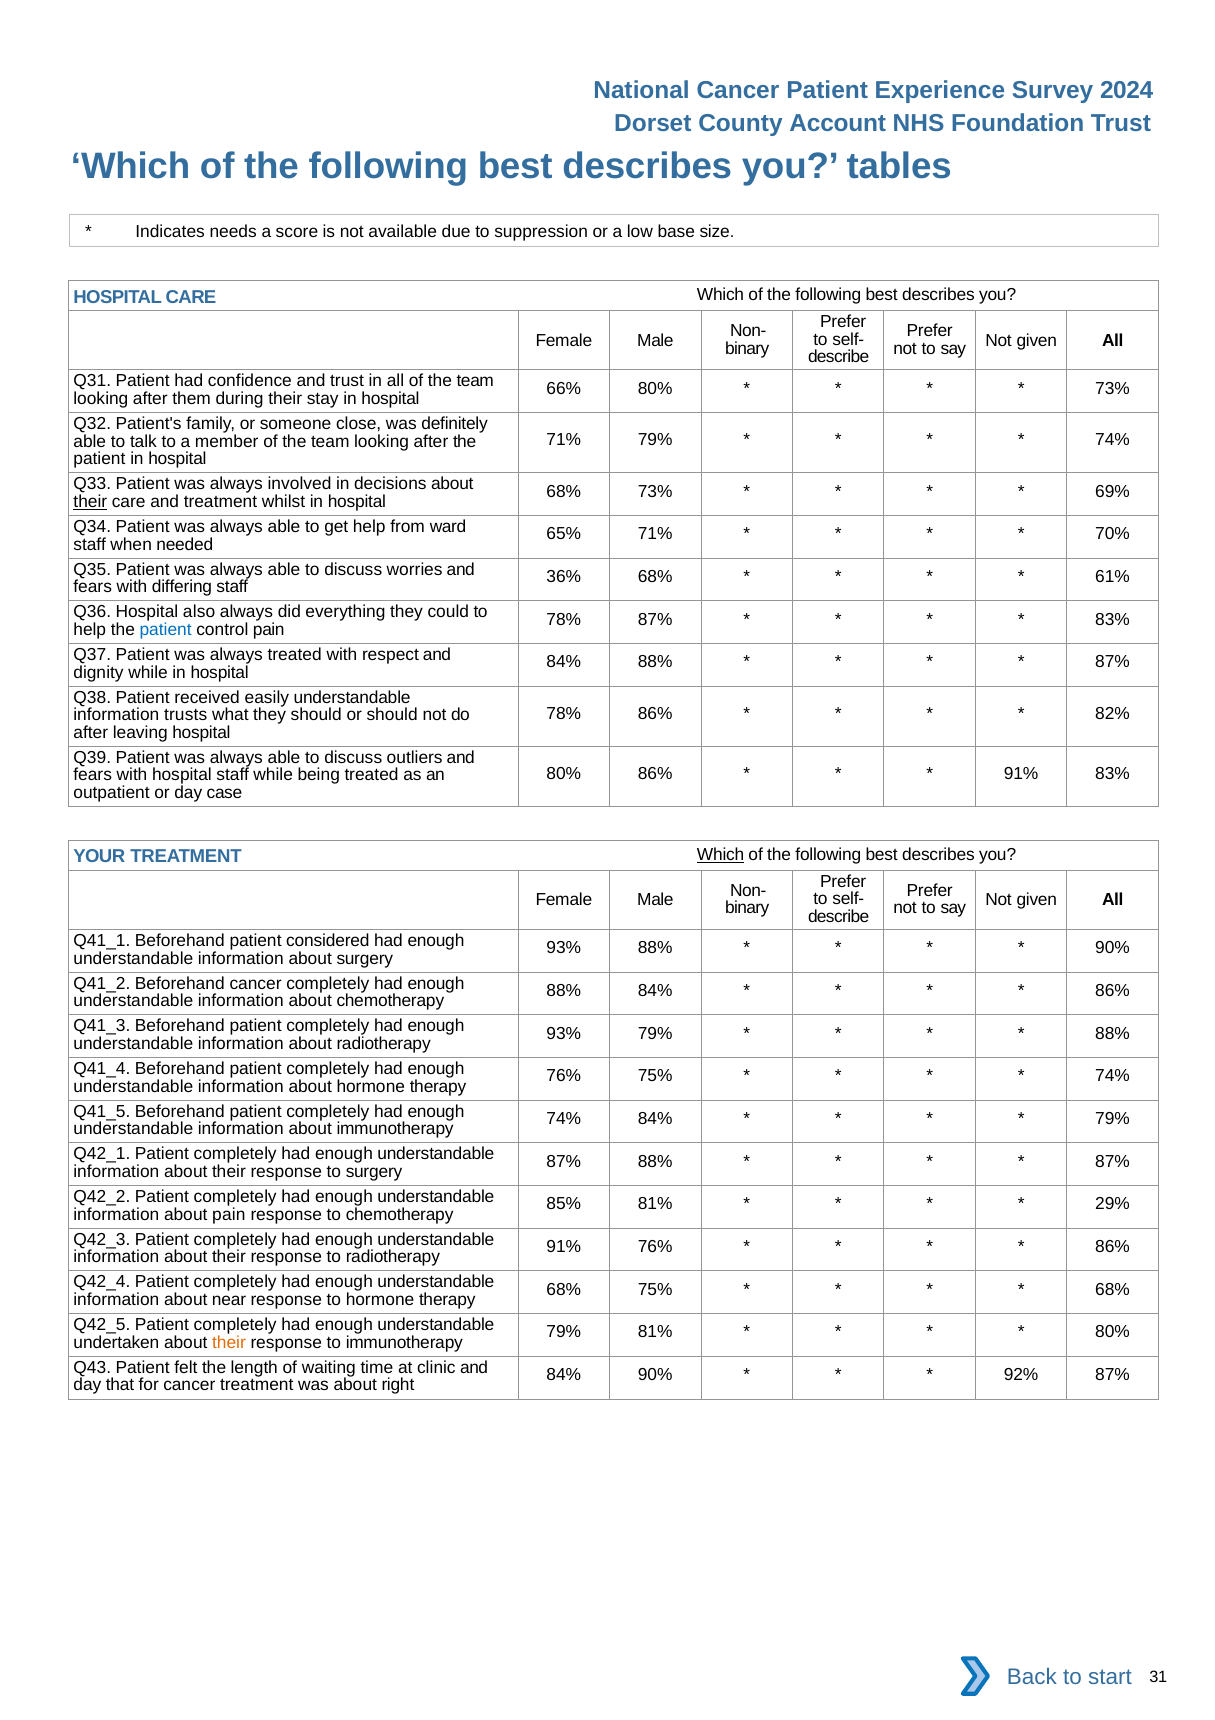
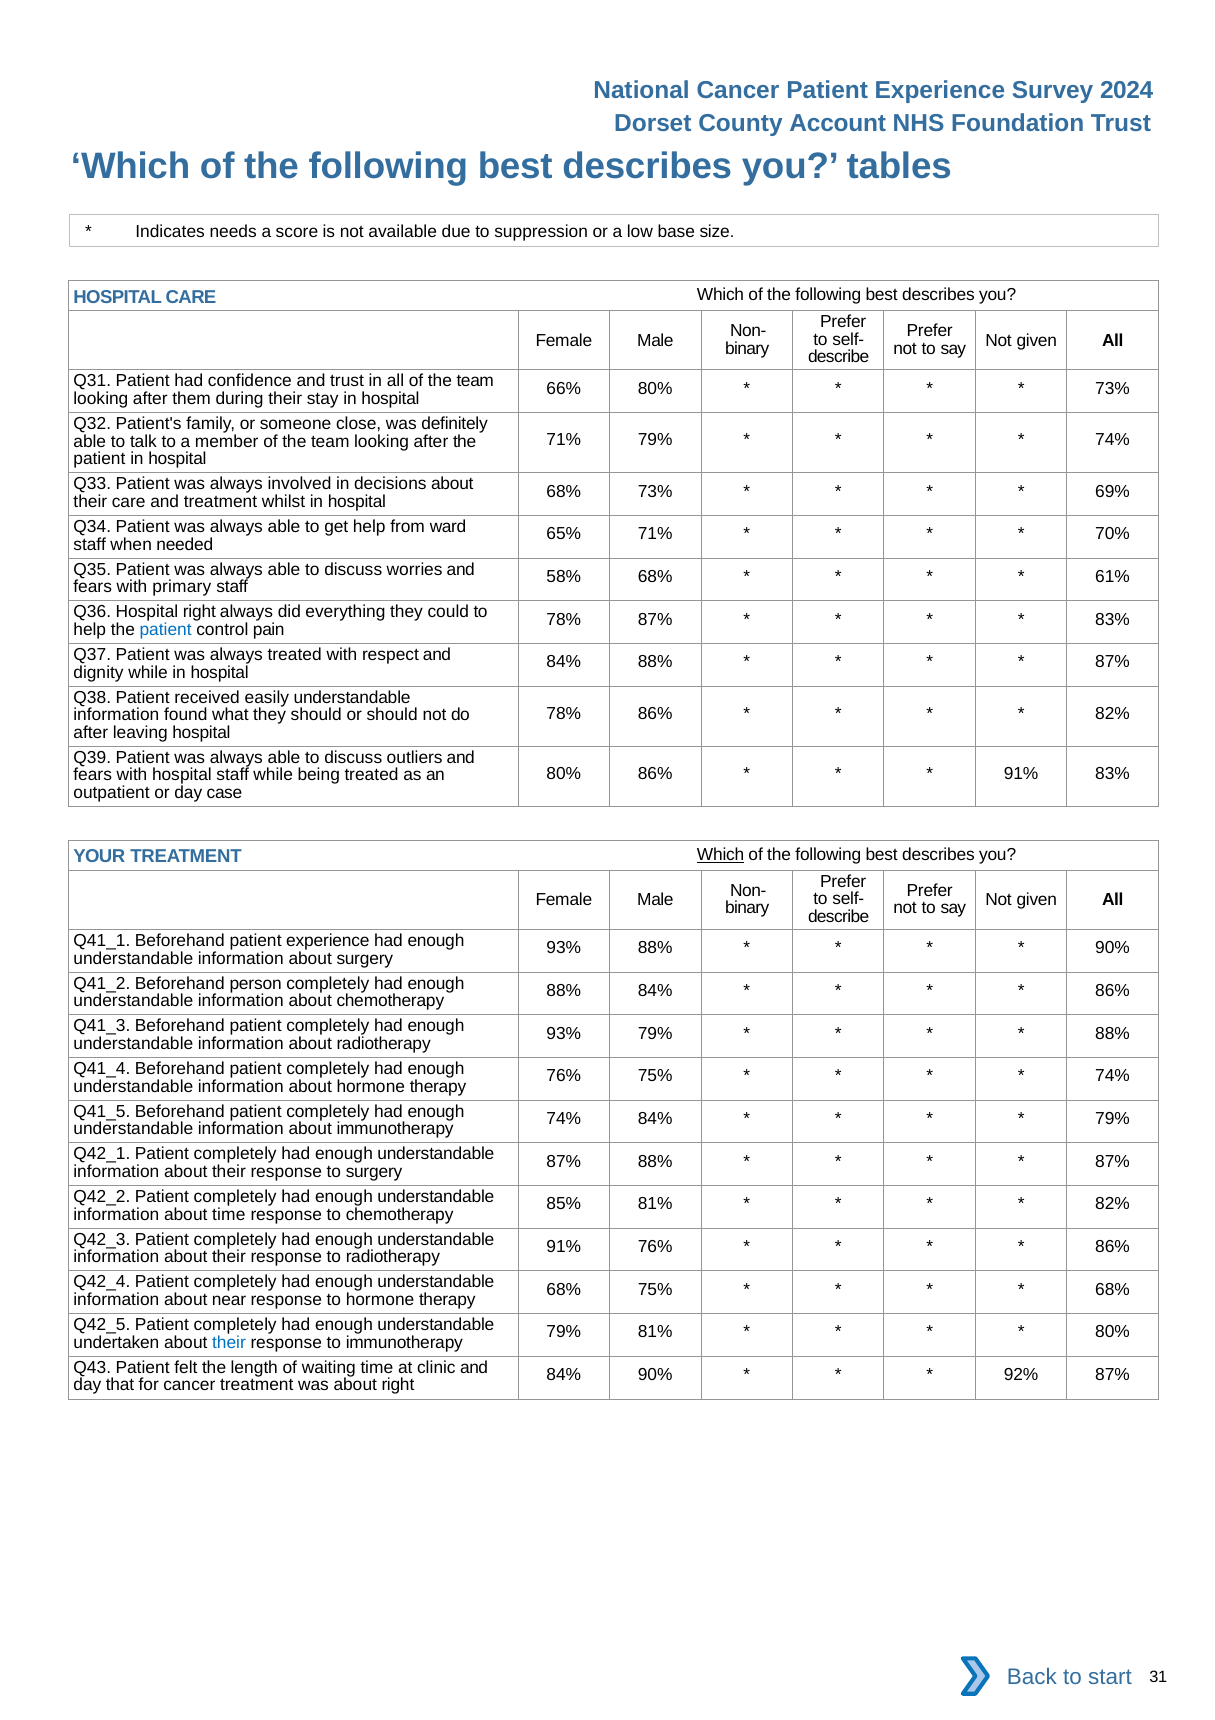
their at (90, 501) underline: present -> none
36%: 36% -> 58%
differing: differing -> primary
Hospital also: also -> right
trusts: trusts -> found
Beforehand patient considered: considered -> experience
Beforehand cancer: cancer -> person
29% at (1113, 1204): 29% -> 82%
about pain: pain -> time
their at (229, 1342) colour: orange -> blue
